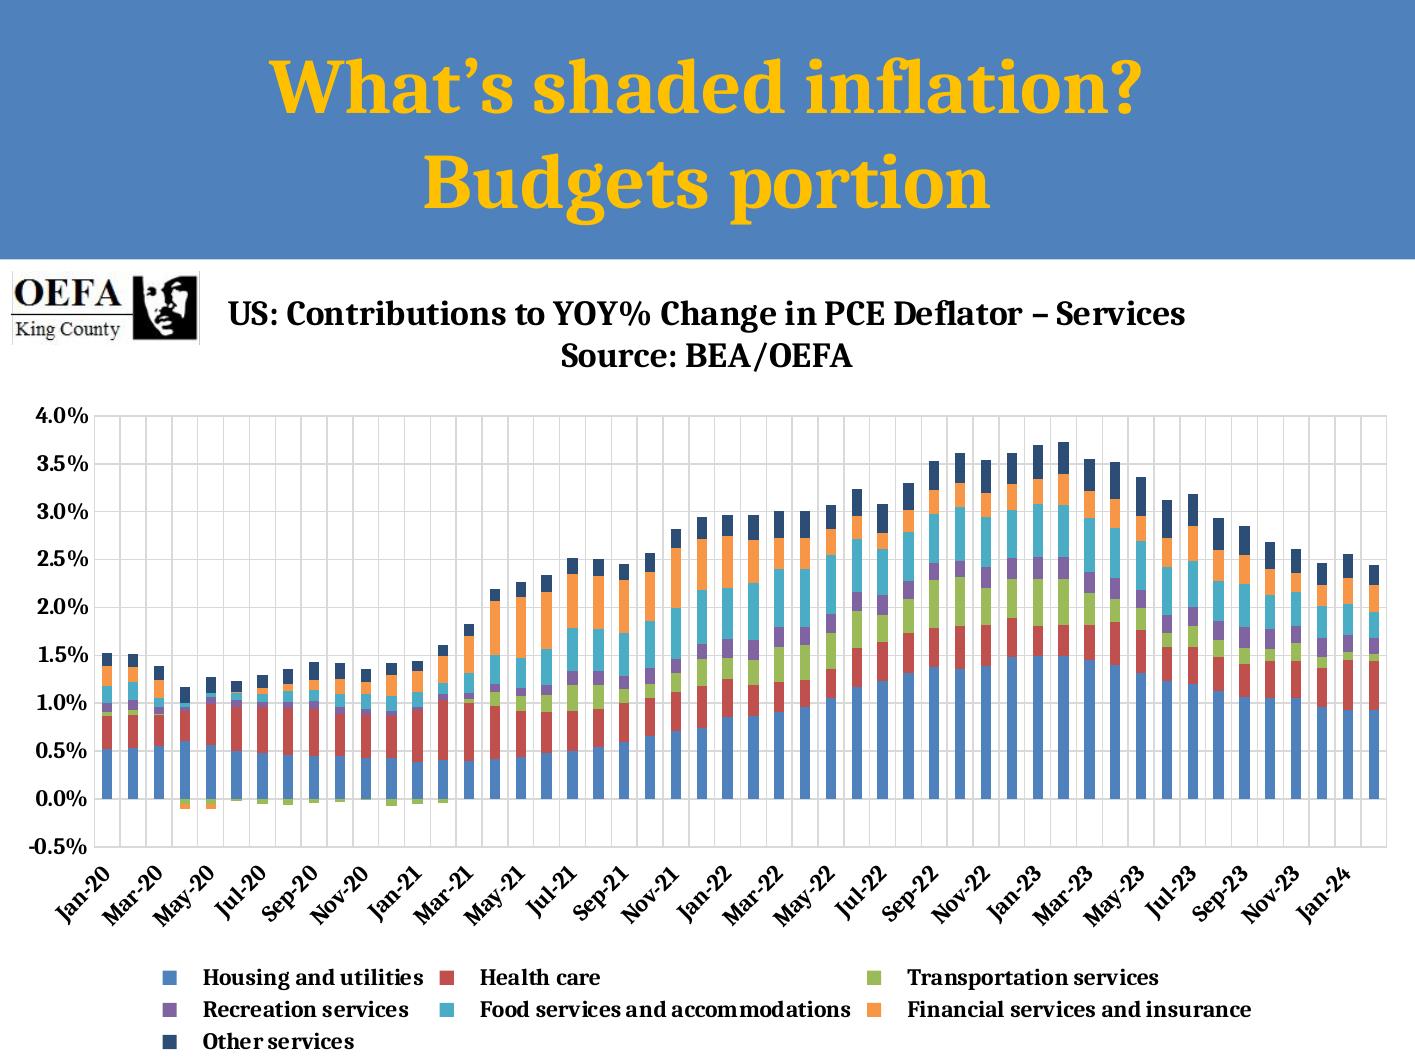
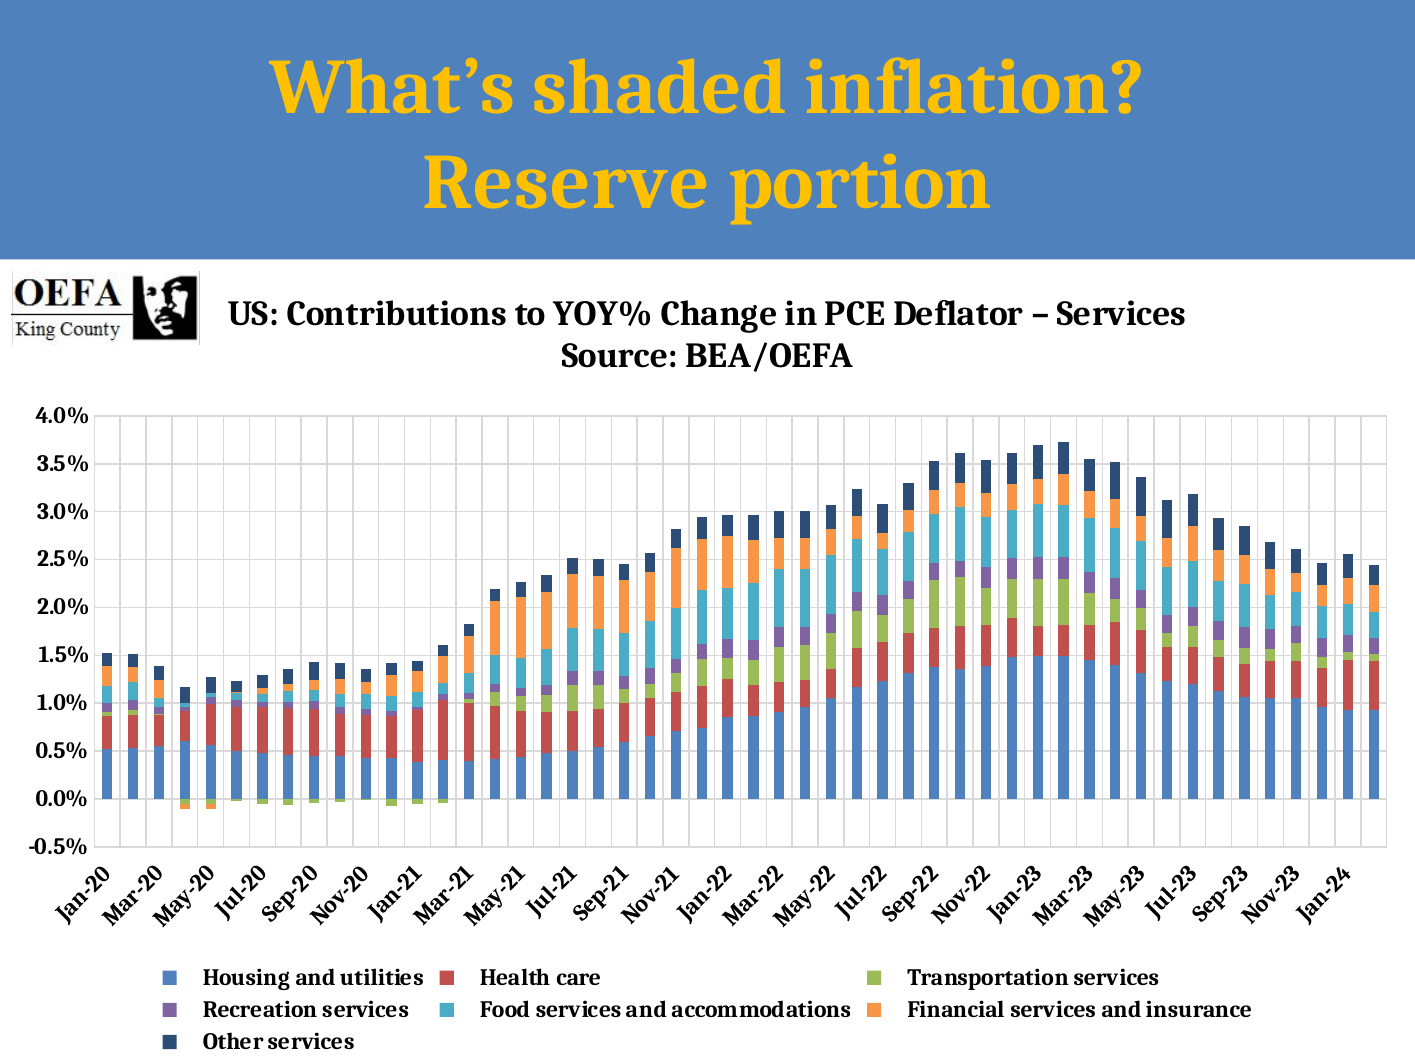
Budgets: Budgets -> Reserve
